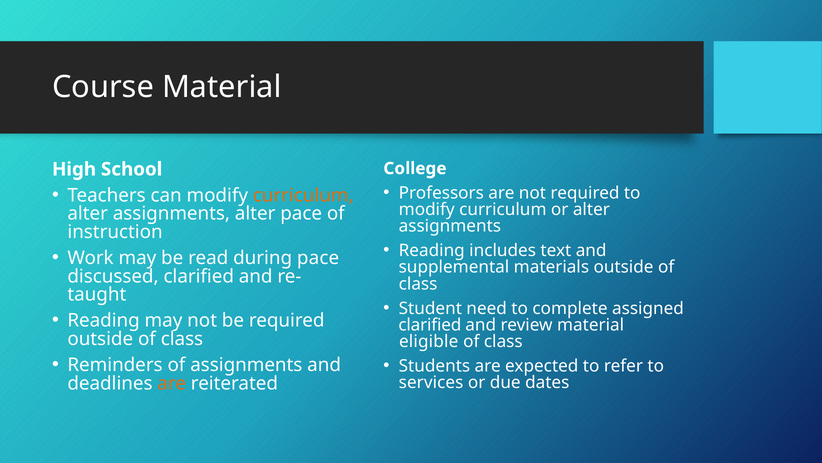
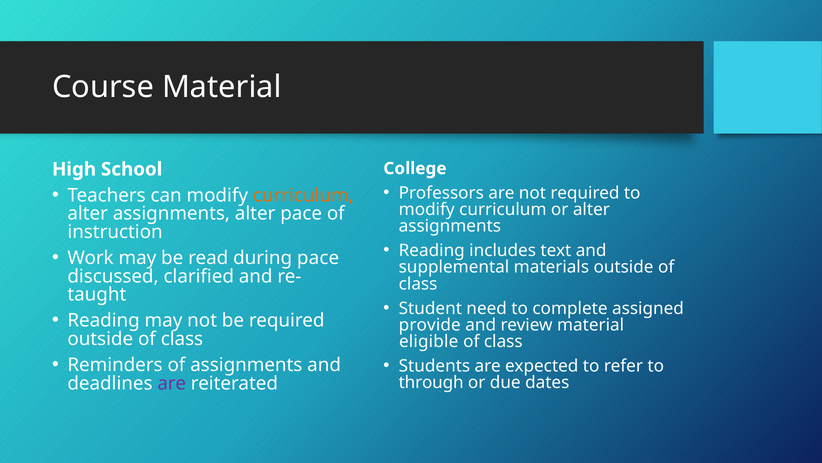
clarified at (430, 325): clarified -> provide
services: services -> through
are at (172, 383) colour: orange -> purple
